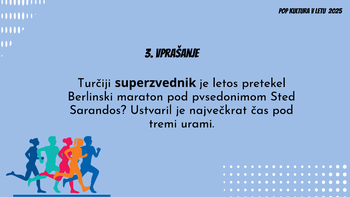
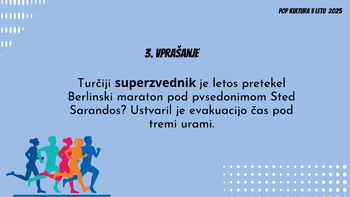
največkrat: največkrat -> evakuacijo
